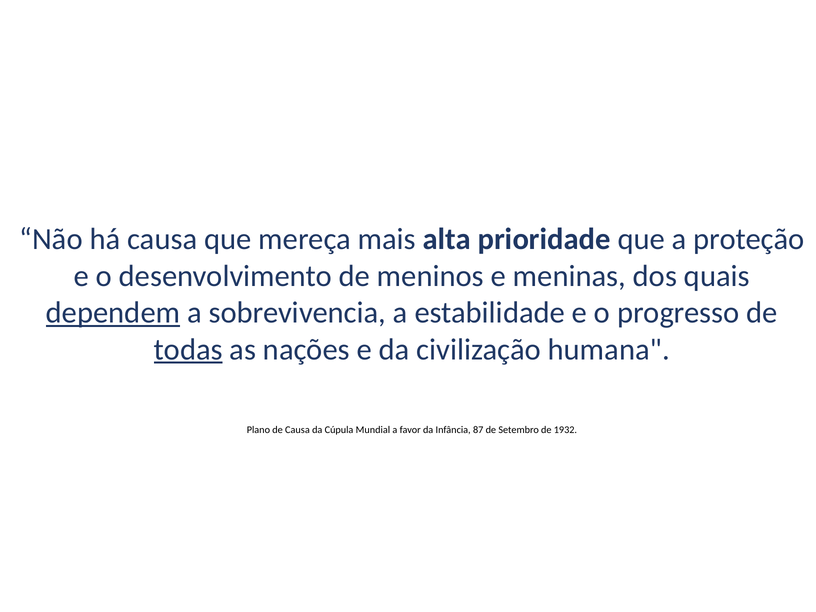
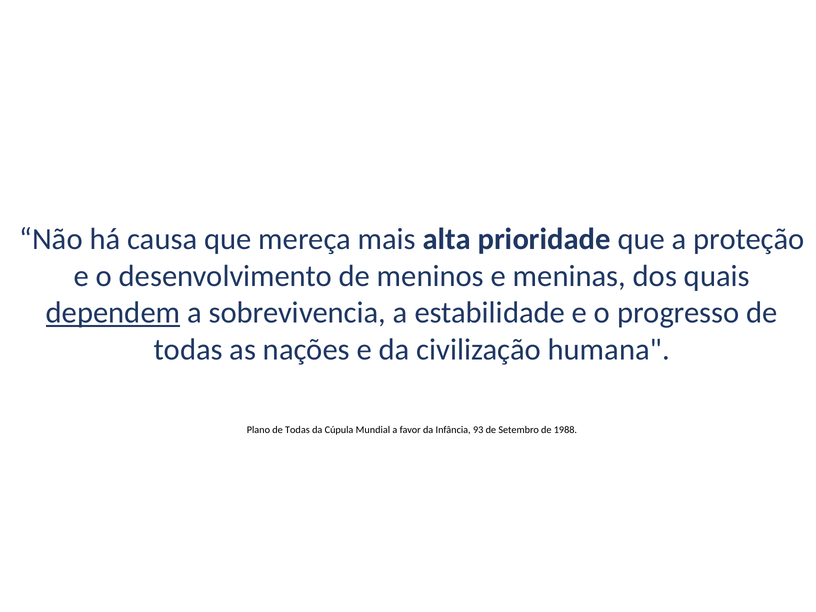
todas at (188, 349) underline: present -> none
Plano de Causa: Causa -> Todas
87: 87 -> 93
1932: 1932 -> 1988
